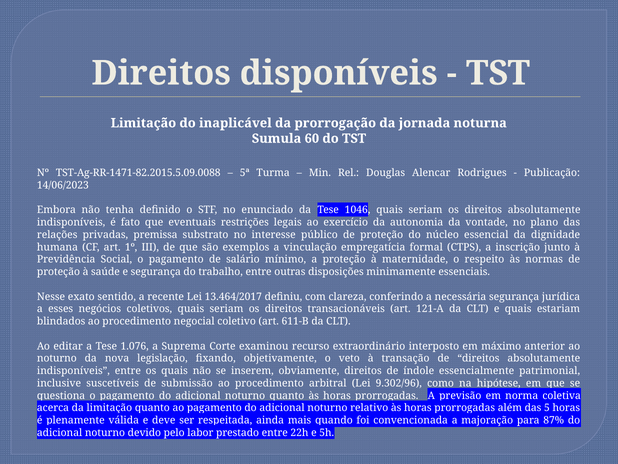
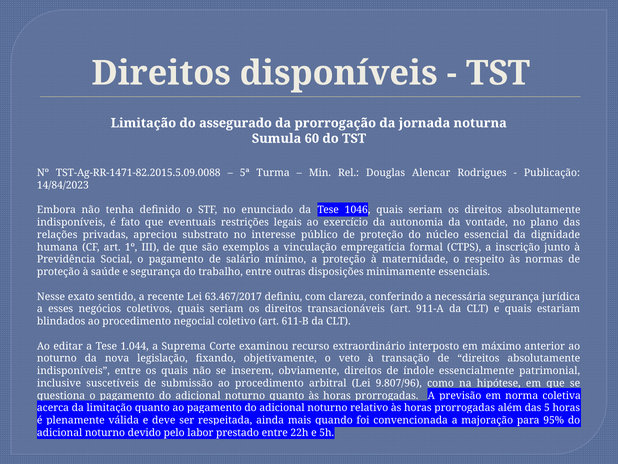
inaplicável: inaplicável -> assegurado
14/06/2023: 14/06/2023 -> 14/84/2023
premissa: premissa -> apreciou
13.464/2017: 13.464/2017 -> 63.467/2017
121-A: 121-A -> 911-A
1.076: 1.076 -> 1.044
9.302/96: 9.302/96 -> 9.807/96
87%: 87% -> 95%
